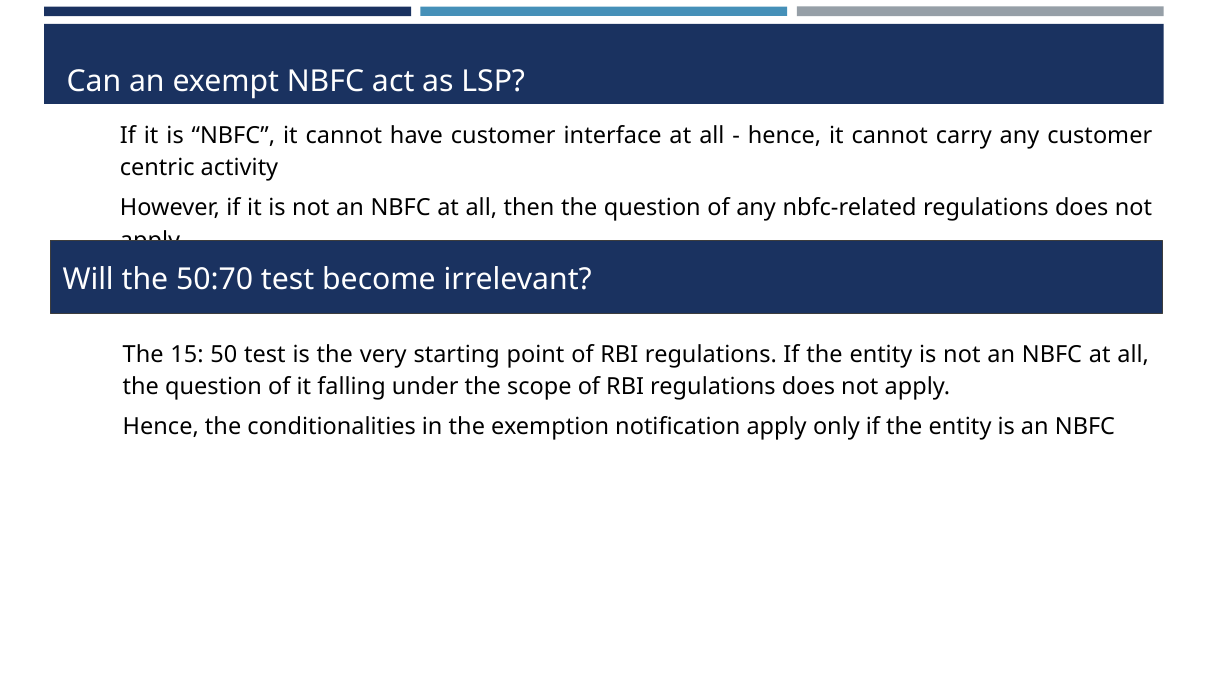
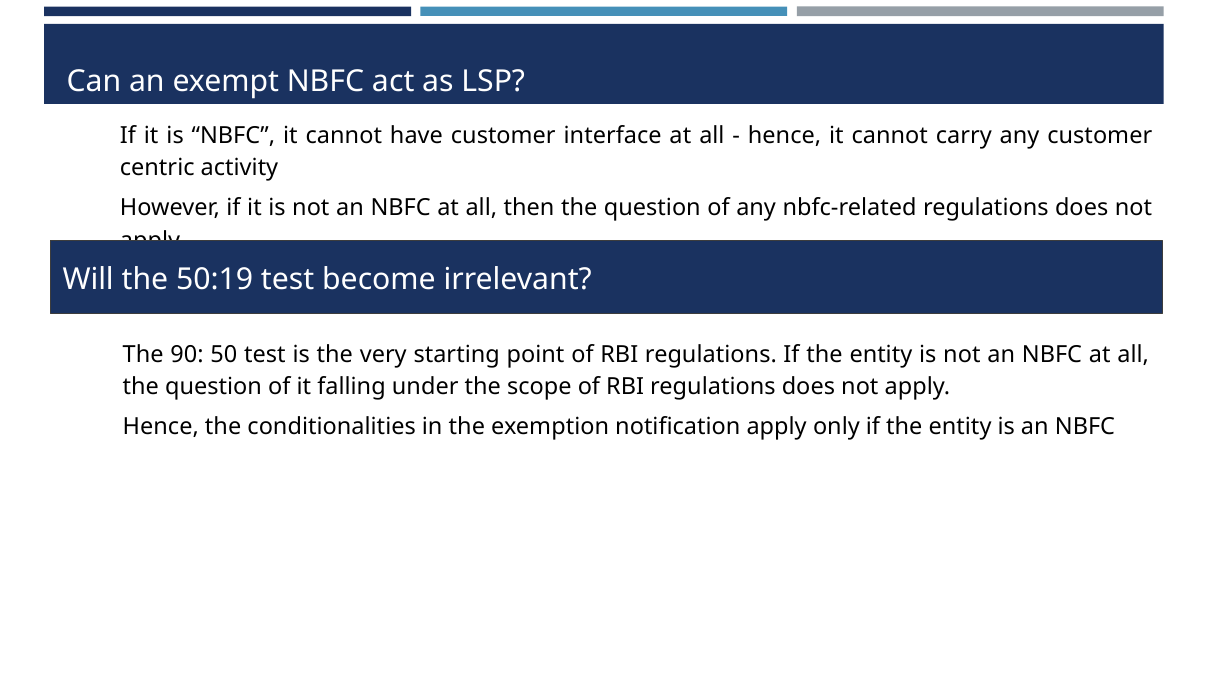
50:70: 50:70 -> 50:19
15: 15 -> 90
